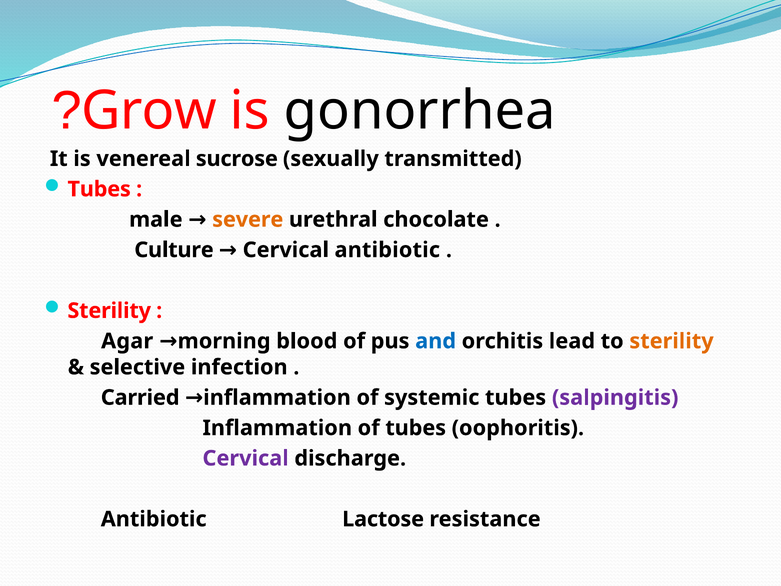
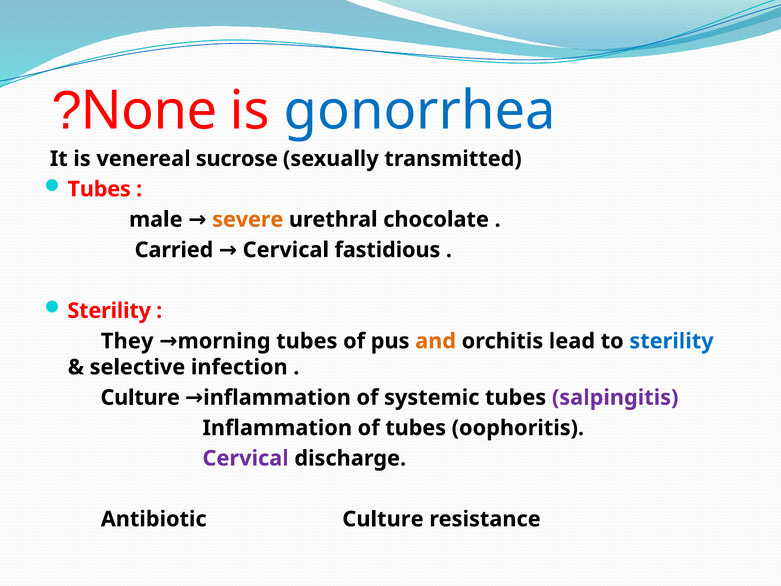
Grow: Grow -> None
gonorrhea colour: black -> blue
Culture: Culture -> Carried
Cervical antibiotic: antibiotic -> fastidious
Agar: Agar -> They
blood at (307, 341): blood -> tubes
and colour: blue -> orange
sterility at (671, 341) colour: orange -> blue
Carried at (140, 397): Carried -> Culture
Antibiotic Lactose: Lactose -> Culture
